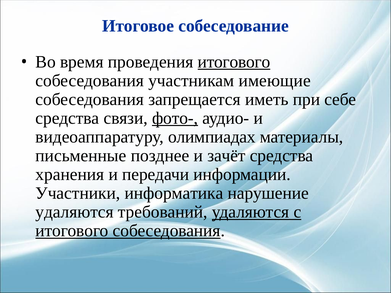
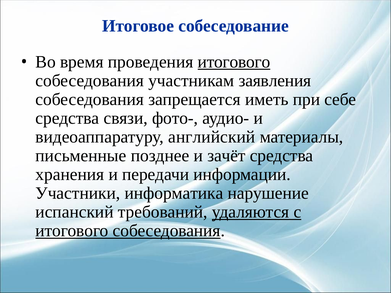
имеющие: имеющие -> заявления
фото- underline: present -> none
олимпиадах: олимпиадах -> английский
удаляются at (75, 212): удаляются -> испанский
